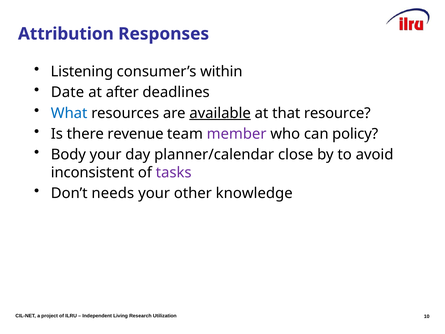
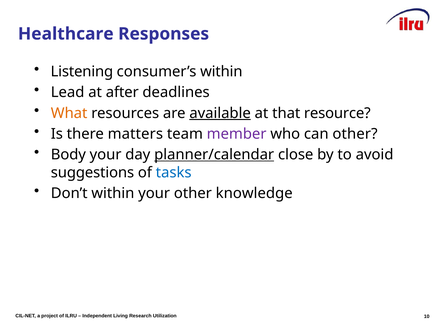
Attribution: Attribution -> Healthcare
Date: Date -> Lead
What colour: blue -> orange
revenue: revenue -> matters
can policy: policy -> other
planner/calendar underline: none -> present
inconsistent: inconsistent -> suggestions
tasks colour: purple -> blue
Don’t needs: needs -> within
